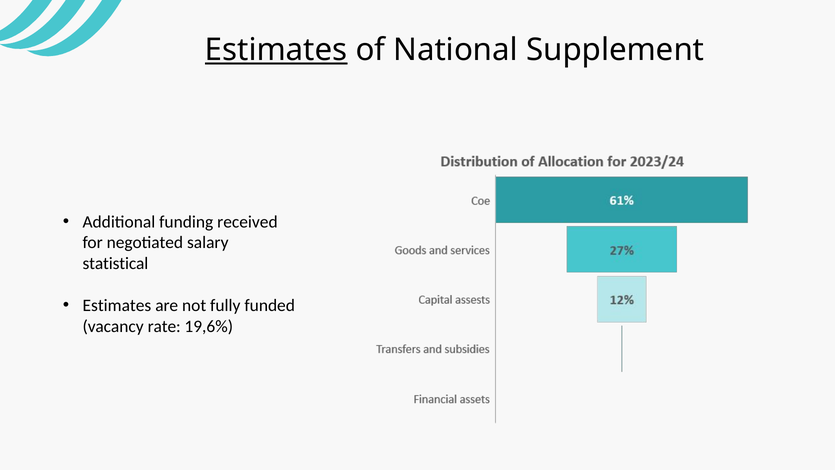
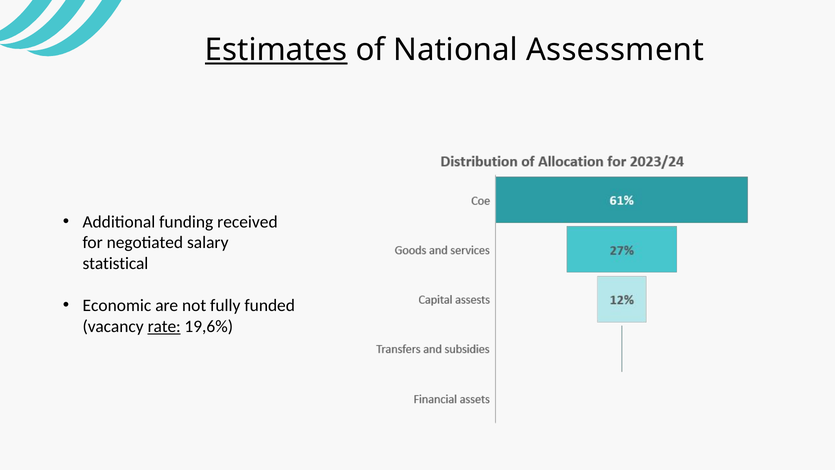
Supplement: Supplement -> Assessment
Estimates at (117, 305): Estimates -> Economic
rate underline: none -> present
